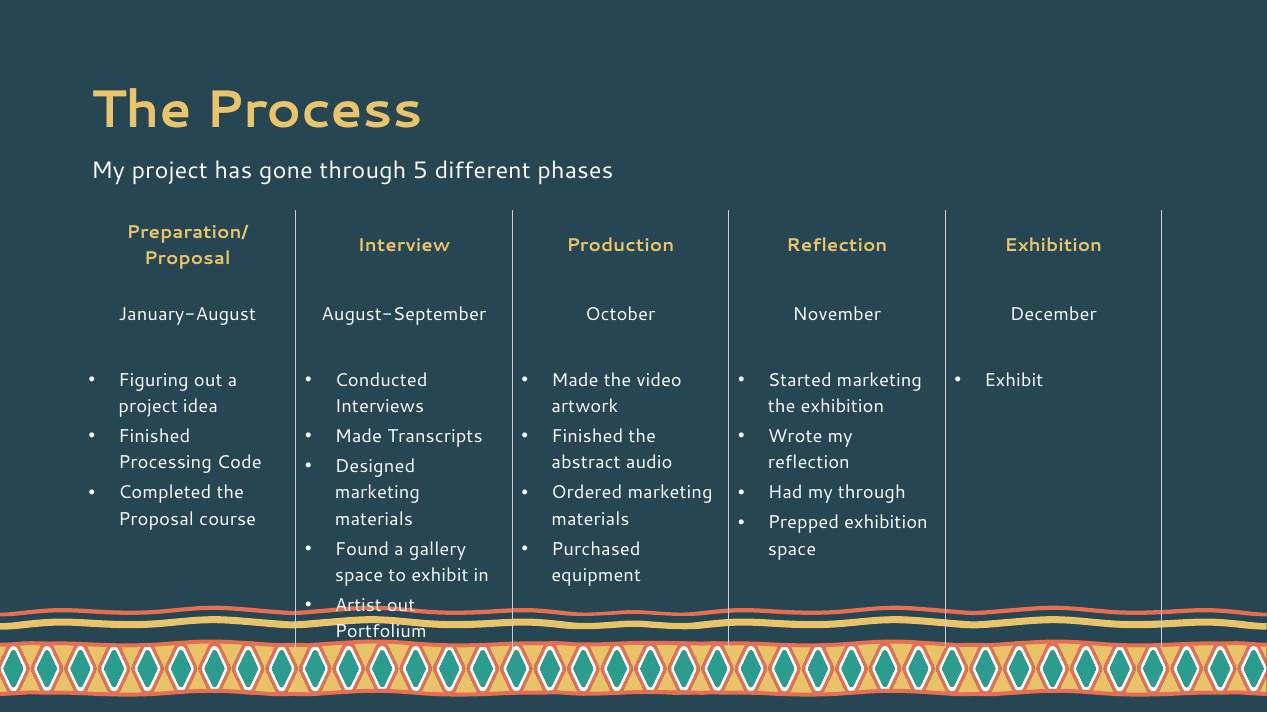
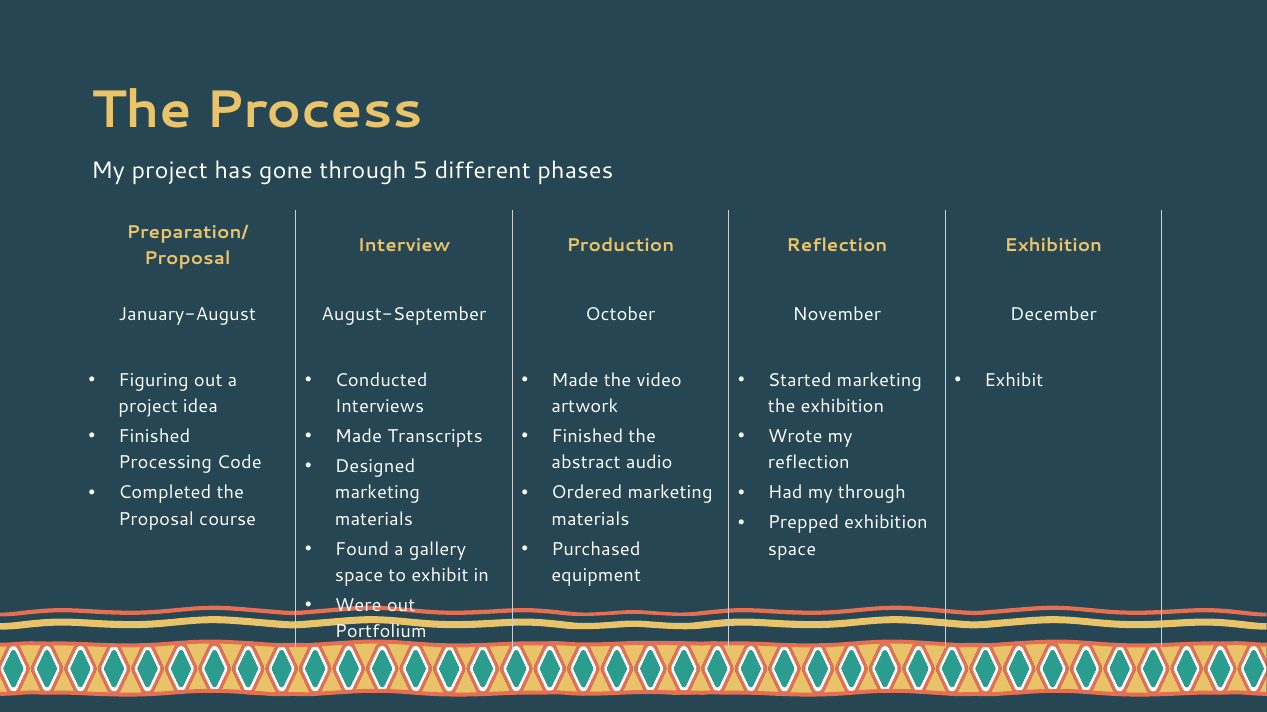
Artist: Artist -> Were
